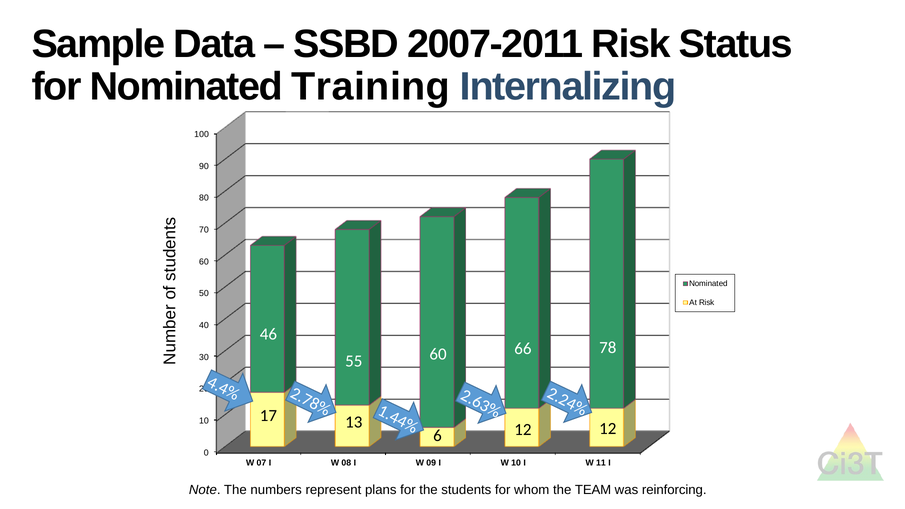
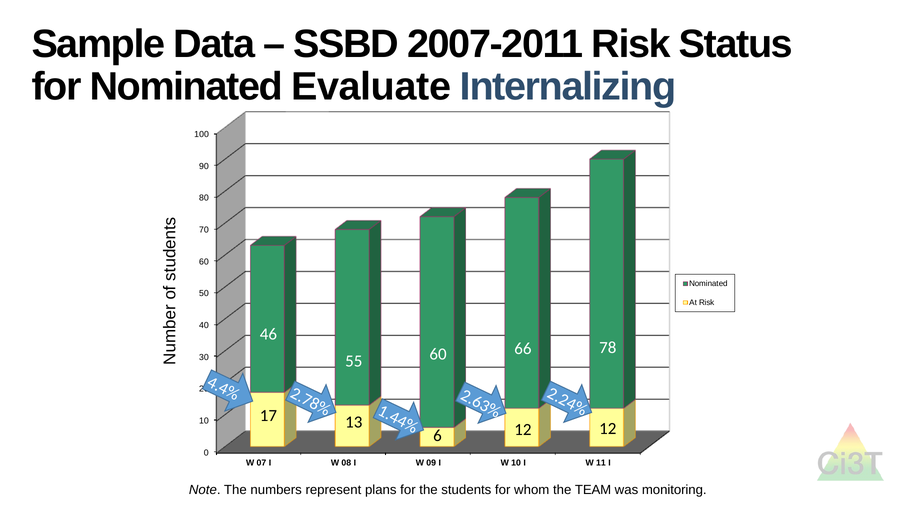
Training: Training -> Evaluate
reinforcing: reinforcing -> monitoring
